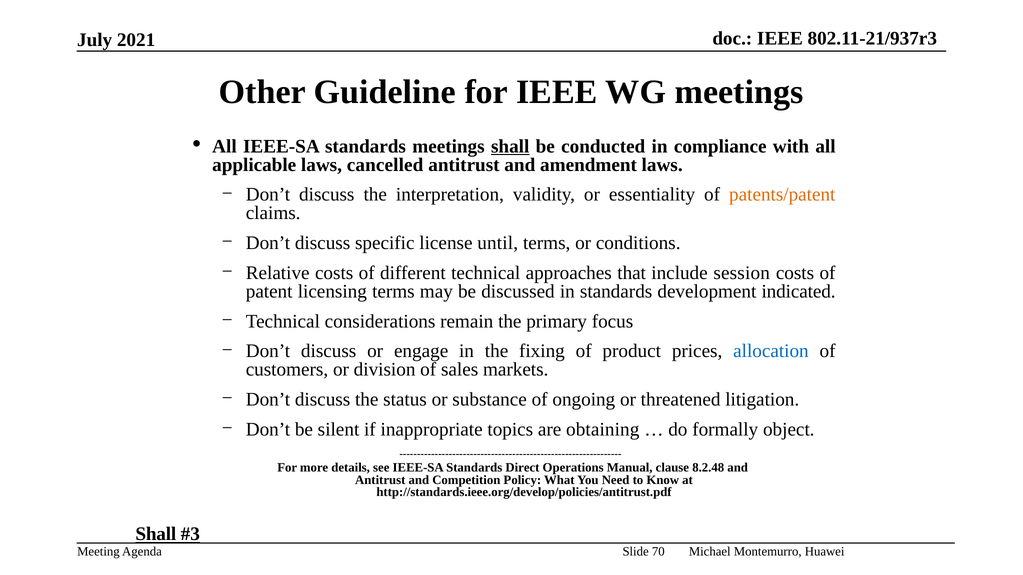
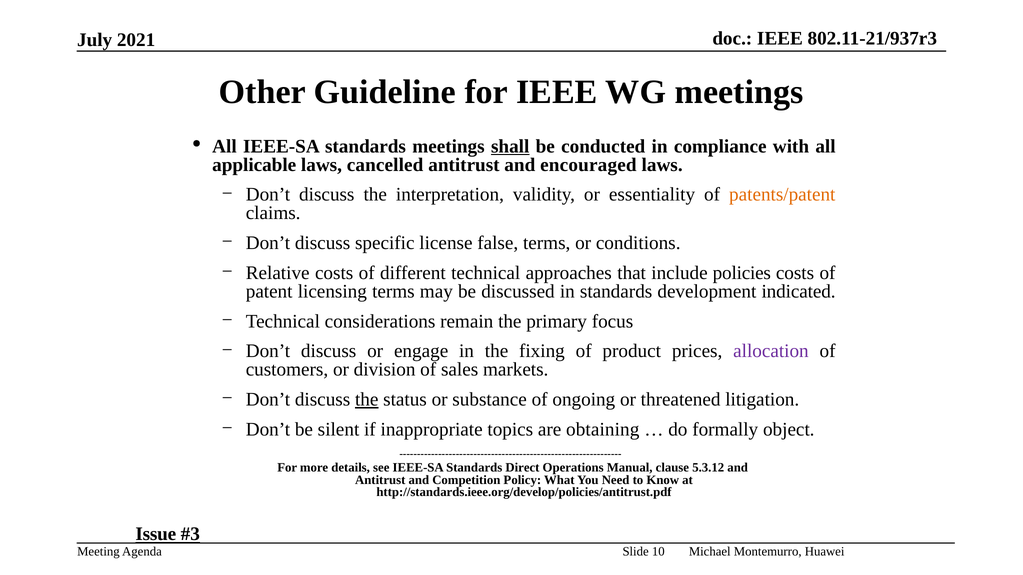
amendment: amendment -> encouraged
until: until -> false
session: session -> policies
allocation colour: blue -> purple
the at (367, 400) underline: none -> present
8.2.48: 8.2.48 -> 5.3.12
Shall at (156, 534): Shall -> Issue
70: 70 -> 10
